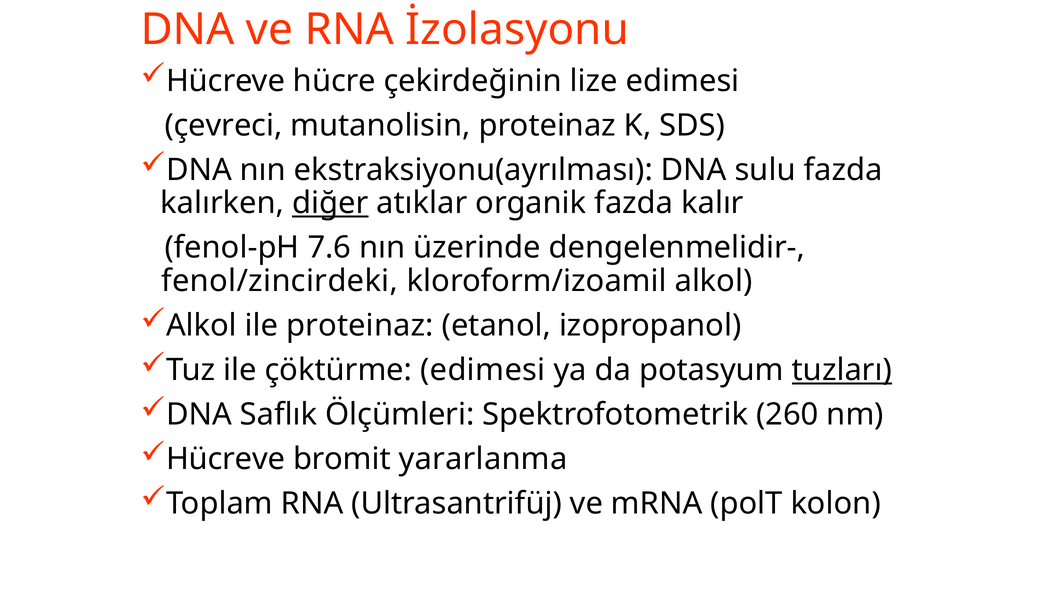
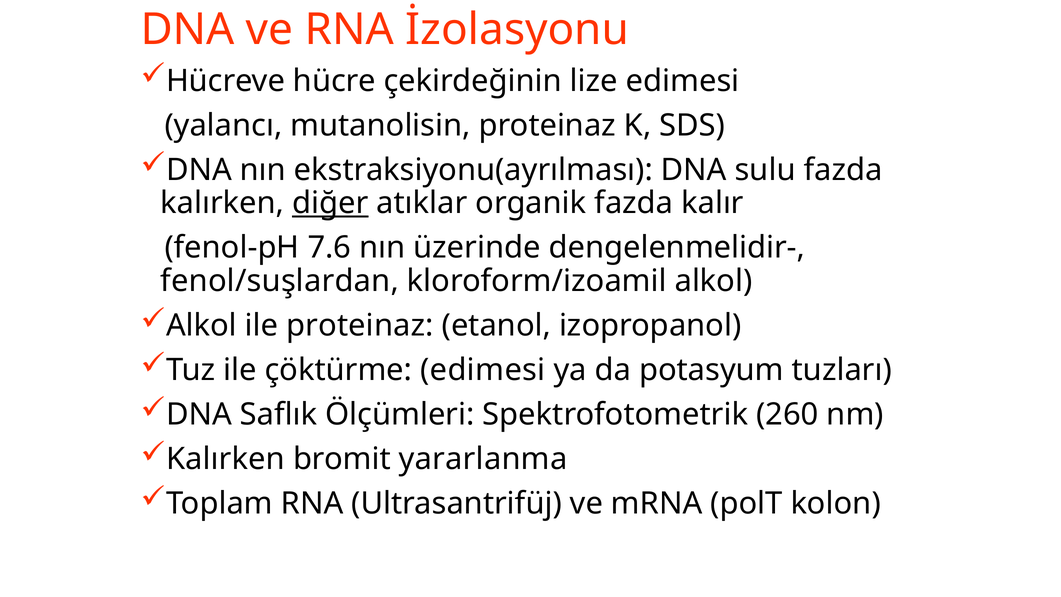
çevreci: çevreci -> yalancı
fenol/zincirdeki: fenol/zincirdeki -> fenol/suşlardan
tuzları underline: present -> none
Hücreve at (226, 459): Hücreve -> Kalırken
